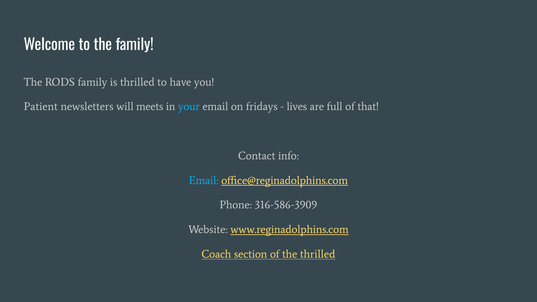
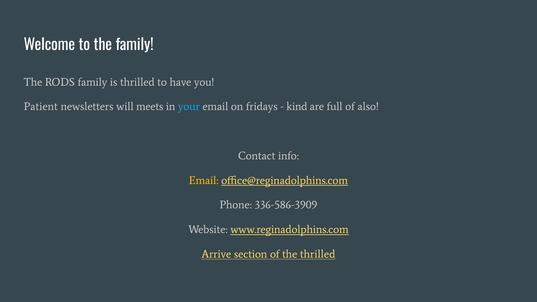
lives: lives -> kind
that: that -> also
Email at (204, 180) colour: light blue -> yellow
316-586-3909: 316-586-3909 -> 336-586-3909
Coach: Coach -> Arrive
